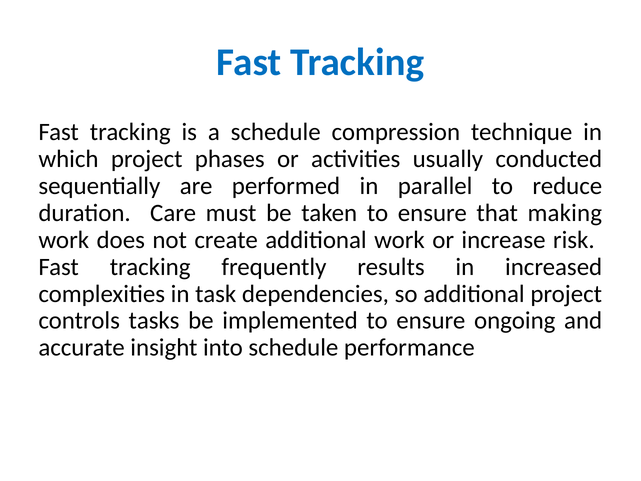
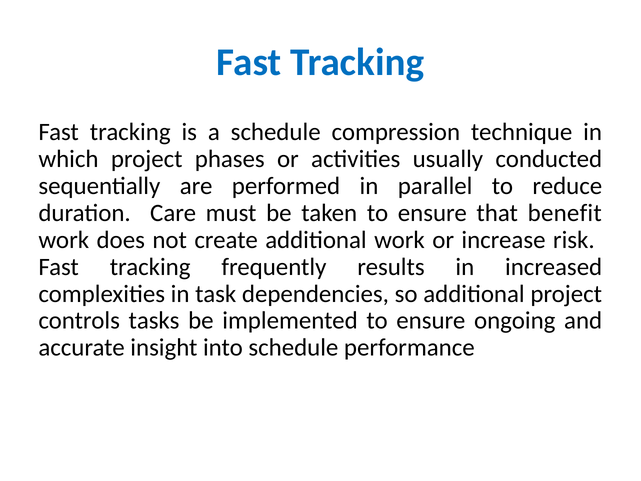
making: making -> benefit
